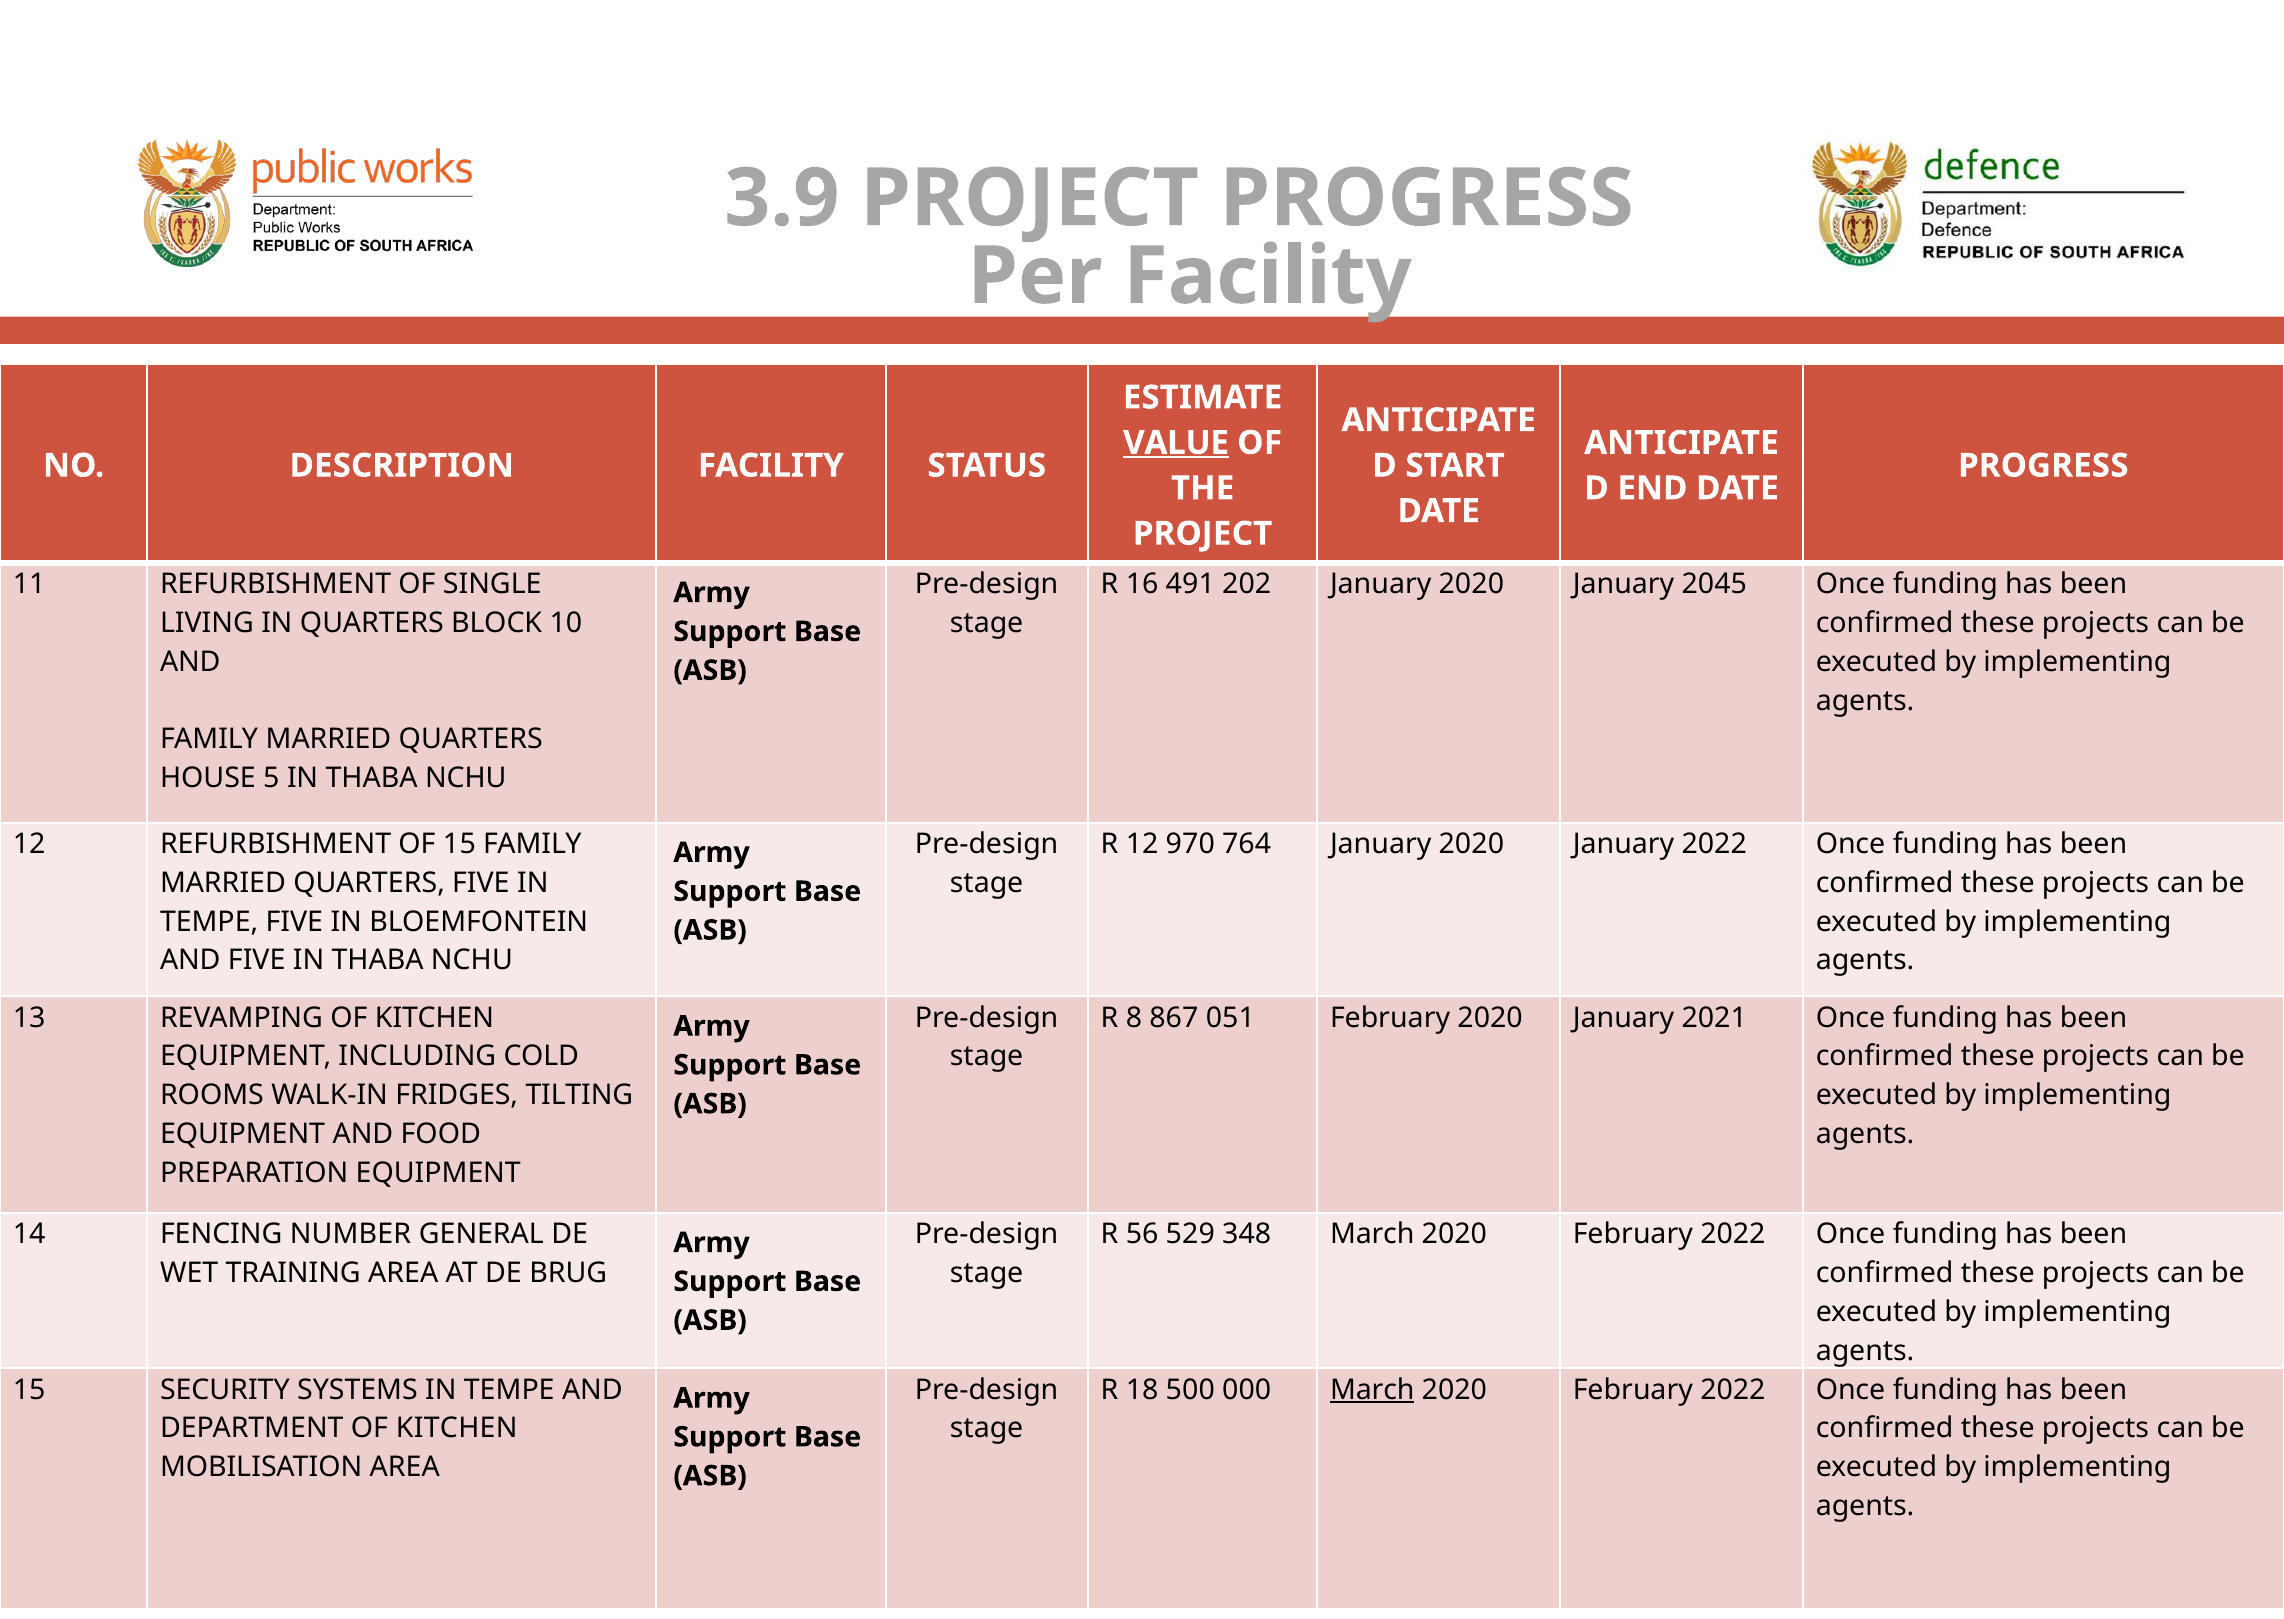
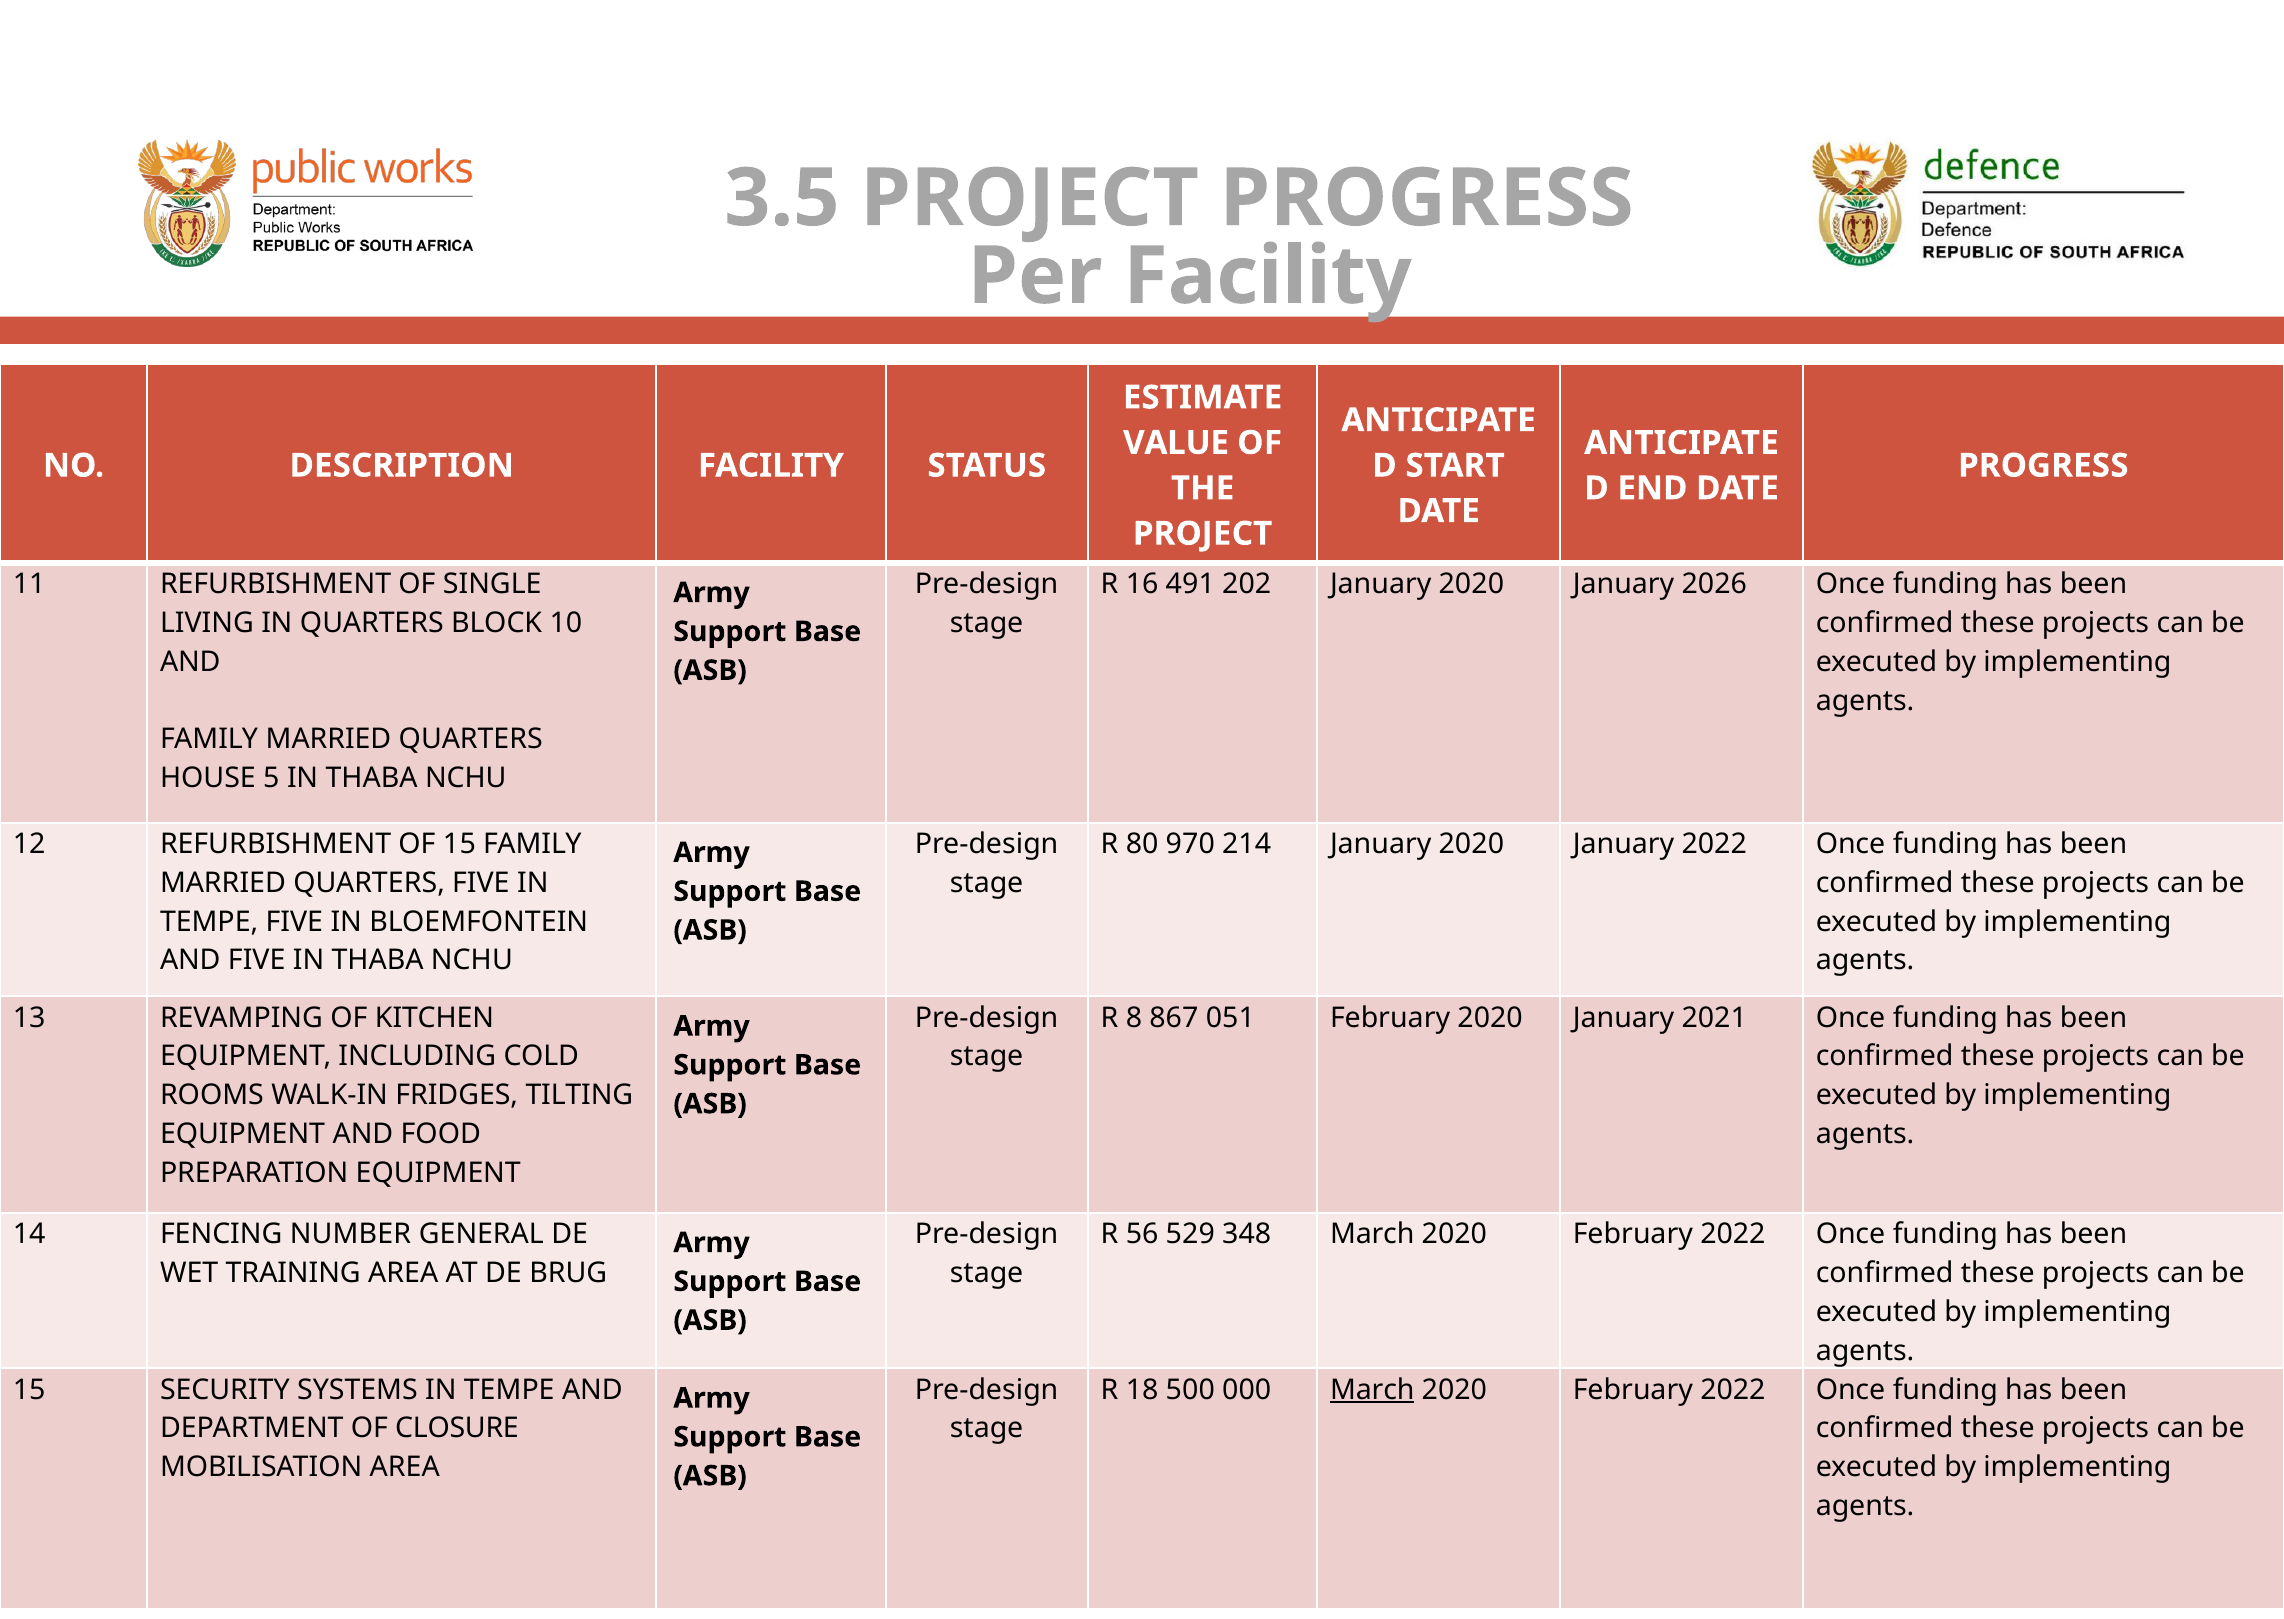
3.9: 3.9 -> 3.5
VALUE underline: present -> none
2045: 2045 -> 2026
R 12: 12 -> 80
764: 764 -> 214
DEPARTMENT OF KITCHEN: KITCHEN -> CLOSURE
